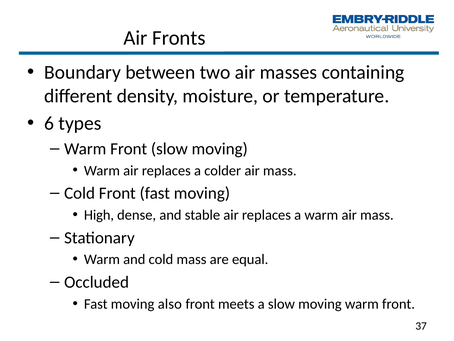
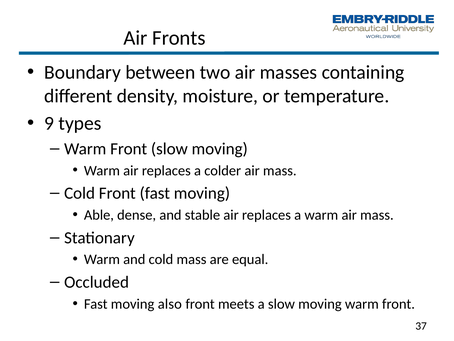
6: 6 -> 9
High: High -> Able
